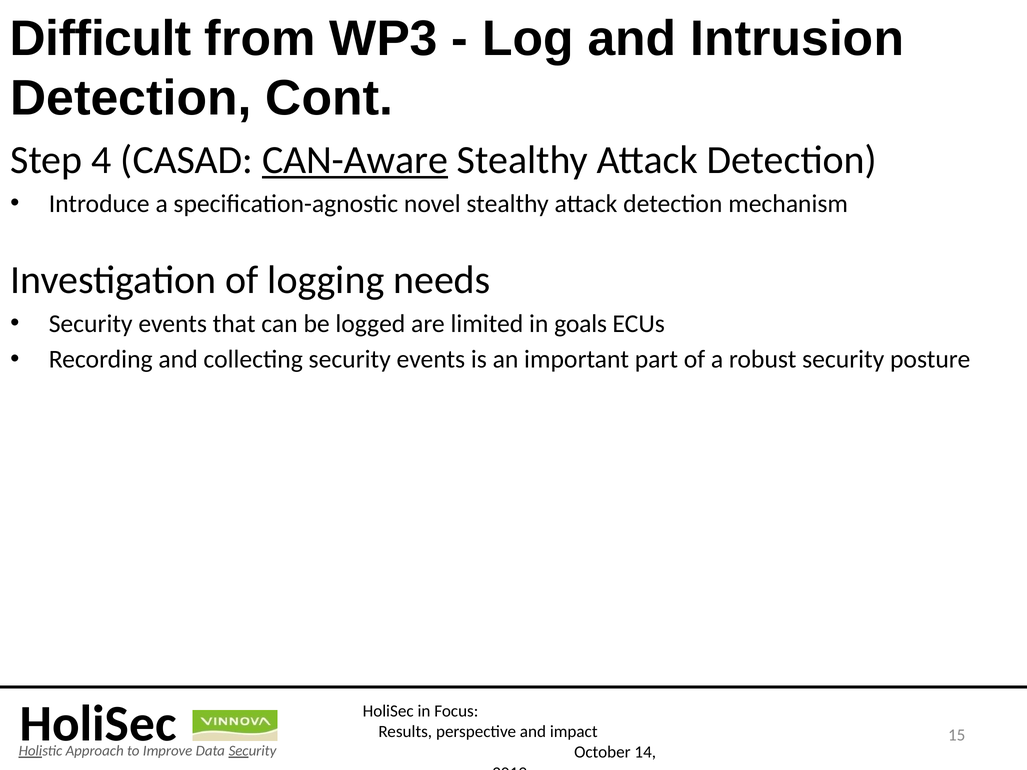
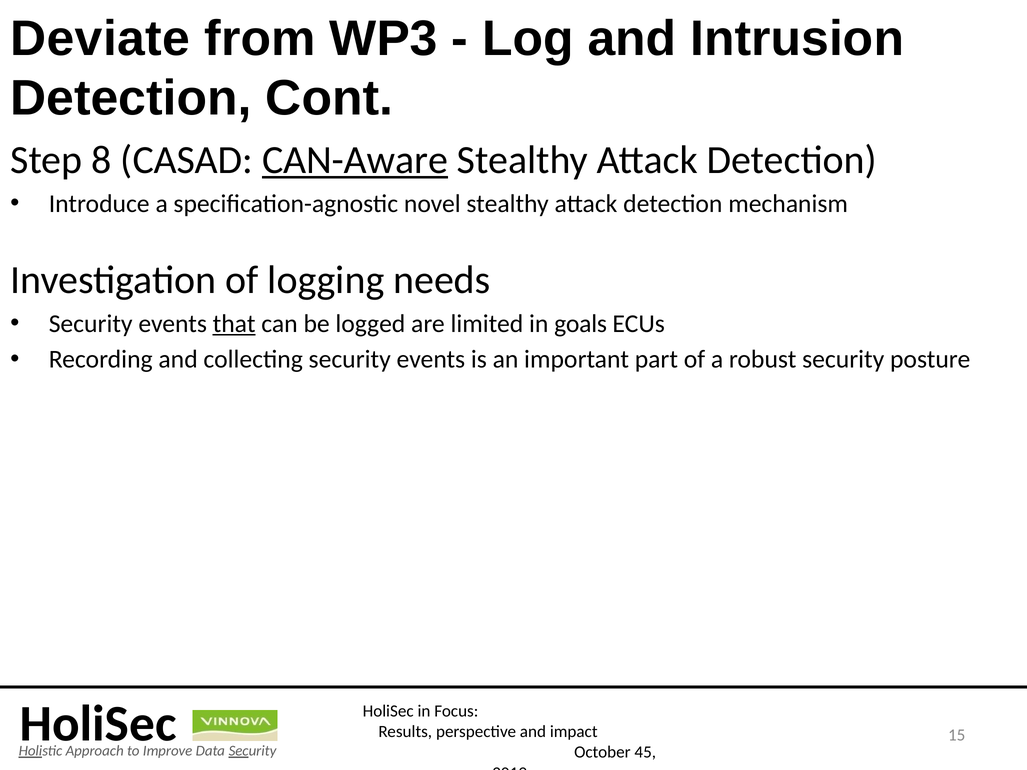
Difficult: Difficult -> Deviate
4: 4 -> 8
that underline: none -> present
14: 14 -> 45
